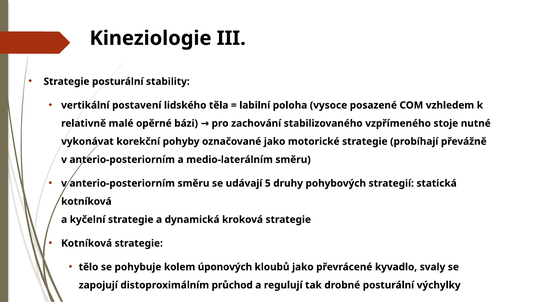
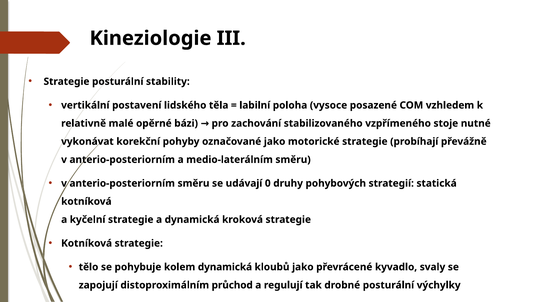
5: 5 -> 0
kolem úponových: úponových -> dynamická
